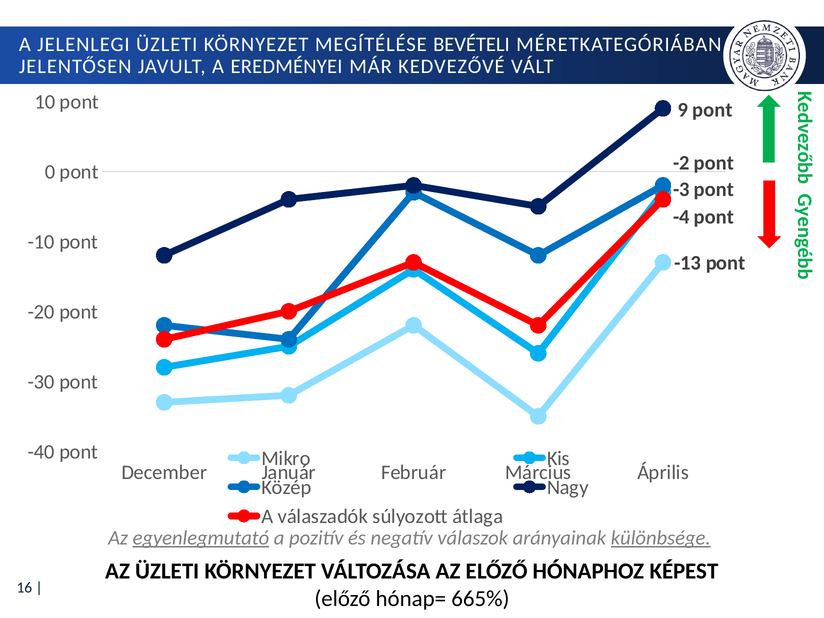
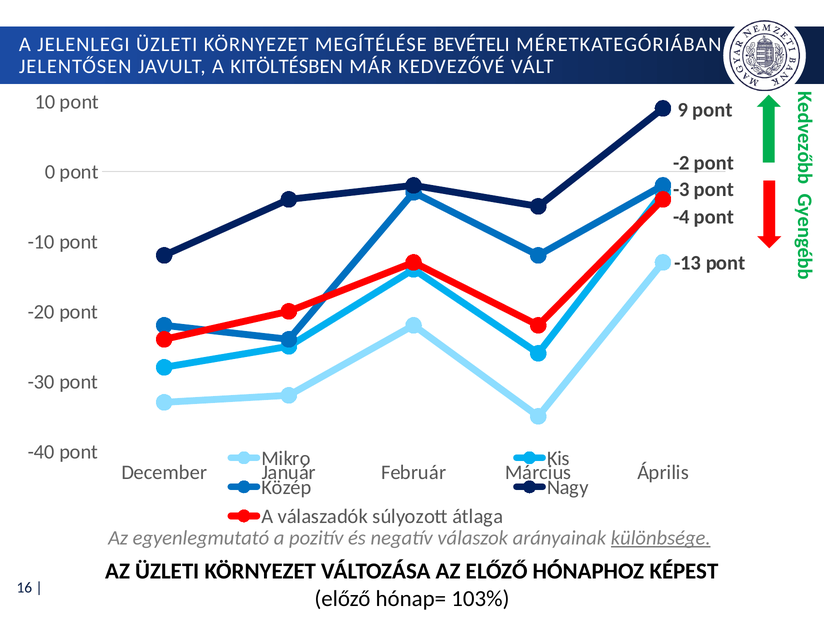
EREDMÉNYEI: EREDMÉNYEI -> KITÖLTÉSBEN
egyenlegmutató underline: present -> none
665%: 665% -> 103%
